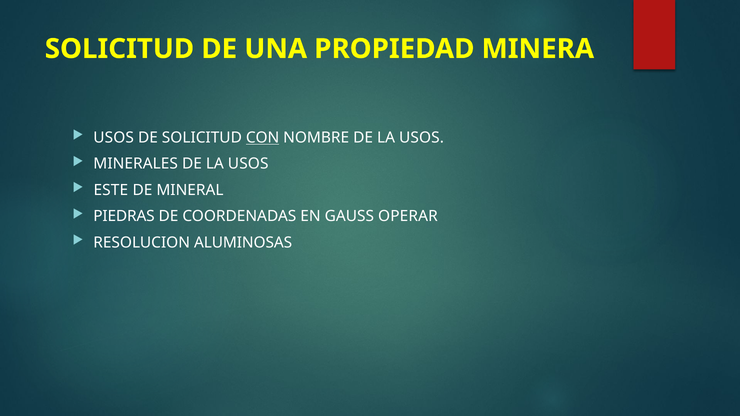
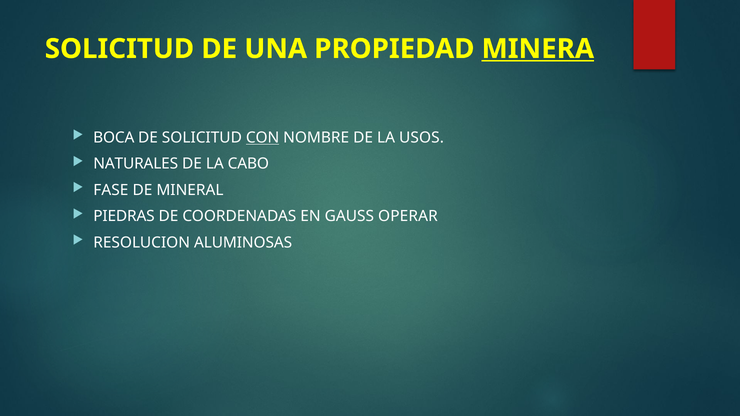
MINERA underline: none -> present
USOS at (114, 138): USOS -> BOCA
MINERALES: MINERALES -> NATURALES
USOS at (248, 164): USOS -> CABO
ESTE: ESTE -> FASE
